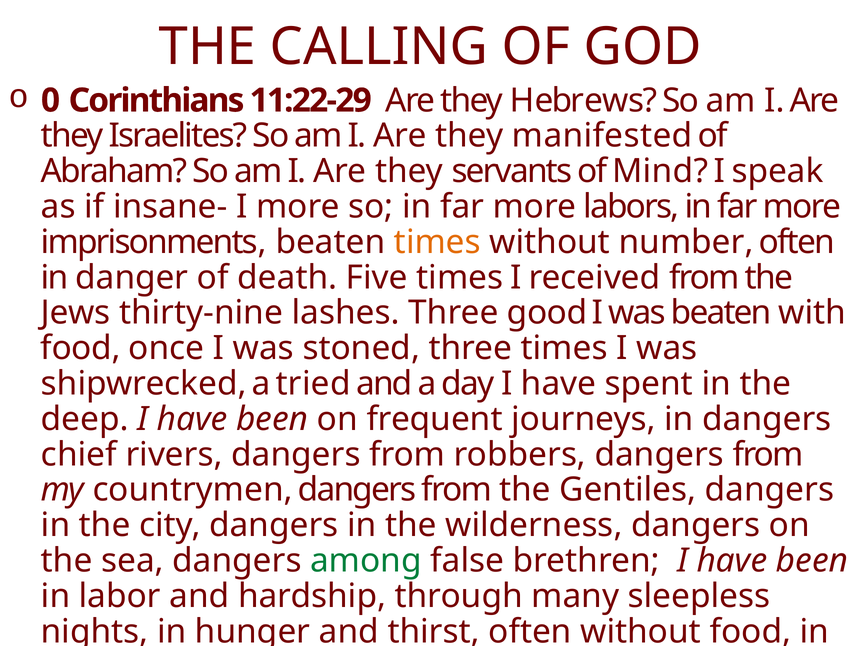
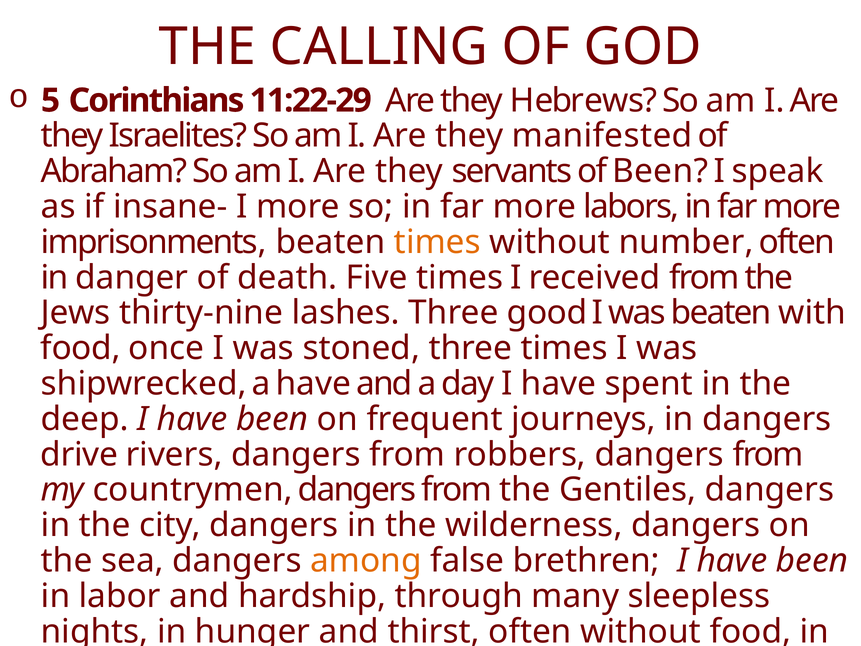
0: 0 -> 5
of Mind: Mind -> Been
a tried: tried -> have
chief: chief -> drive
among colour: green -> orange
